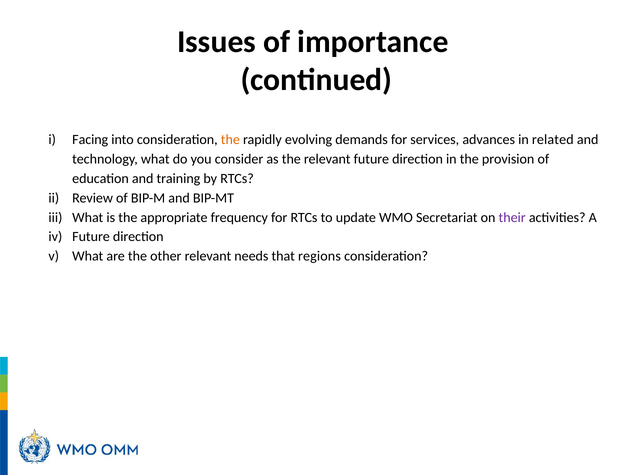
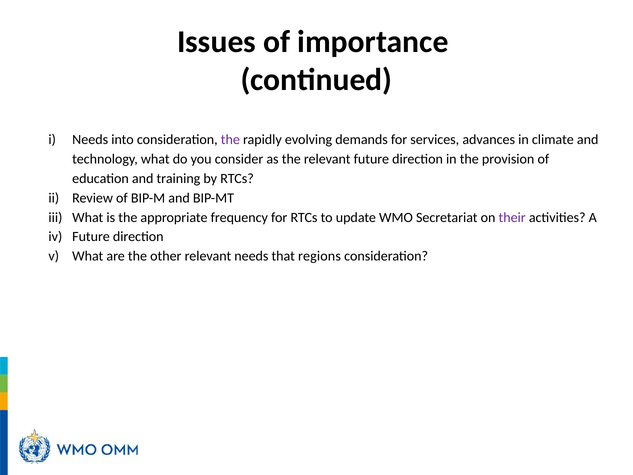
Facing at (90, 140): Facing -> Needs
the at (230, 140) colour: orange -> purple
related: related -> climate
